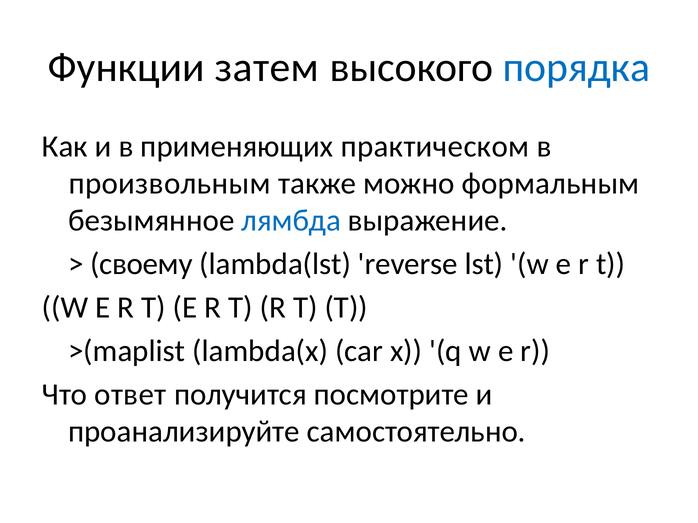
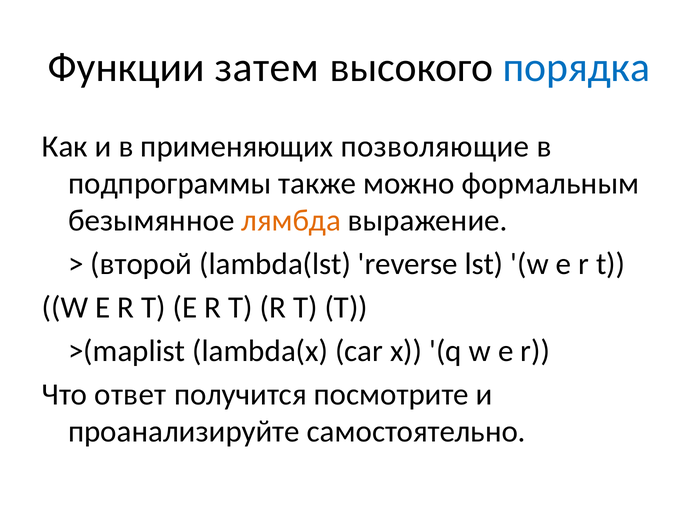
практическом: практическом -> позволяющие
произвольным: произвольным -> подпрограммы
лямбда colour: blue -> orange
своему: своему -> второй
